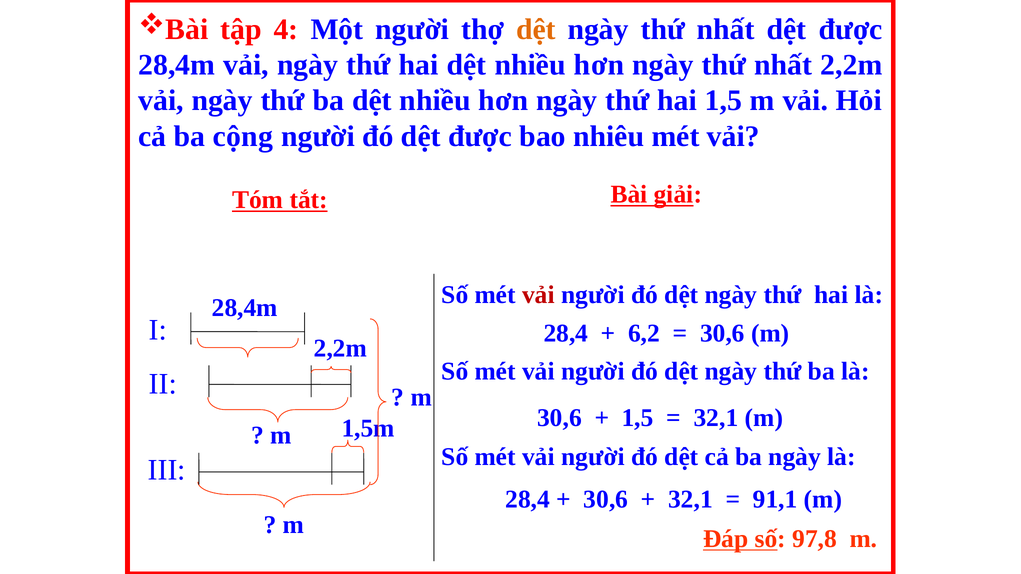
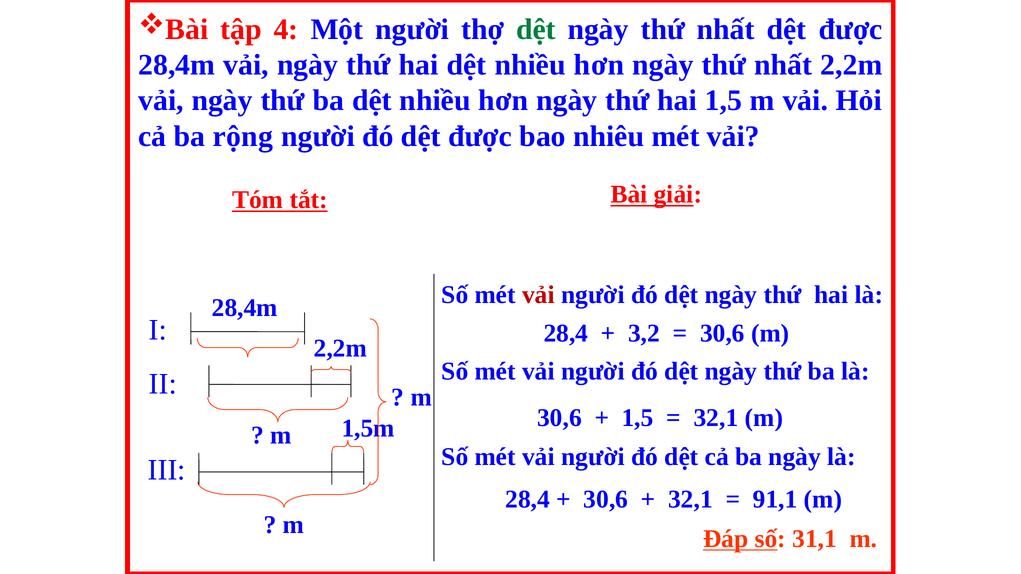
dệt at (536, 29) colour: orange -> green
cộng: cộng -> rộng
6,2: 6,2 -> 3,2
97,8: 97,8 -> 31,1
